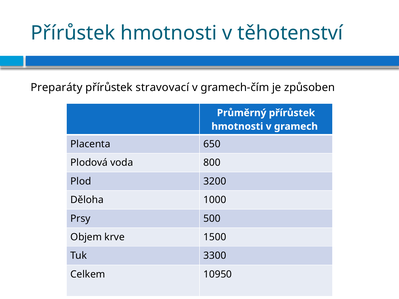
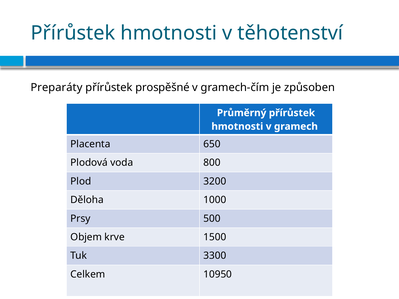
stravovací: stravovací -> prospěšné
